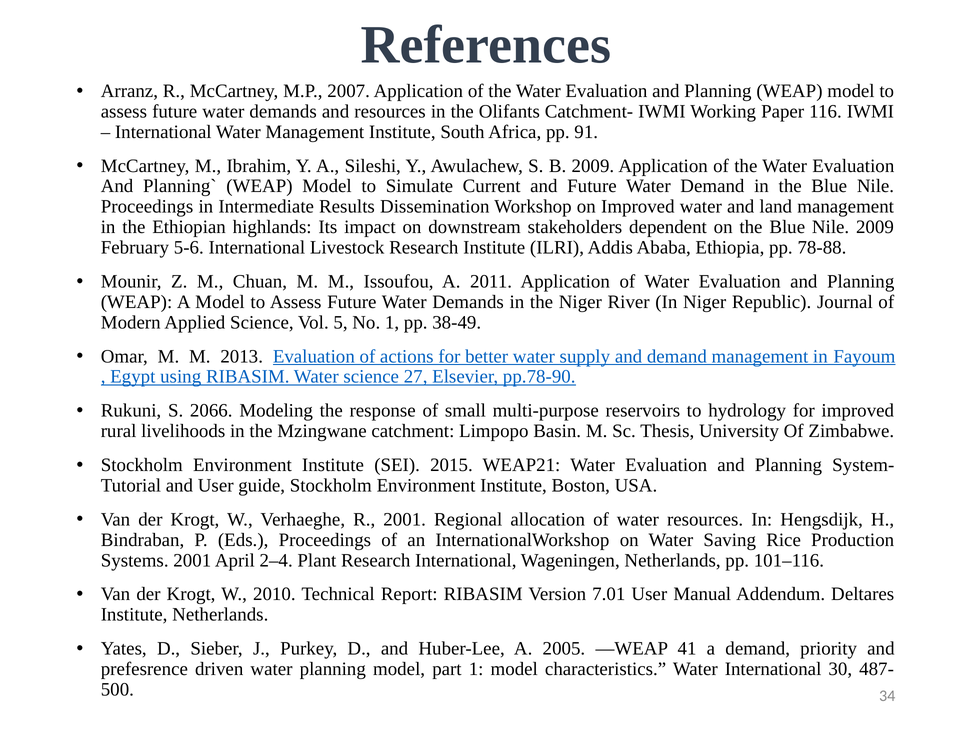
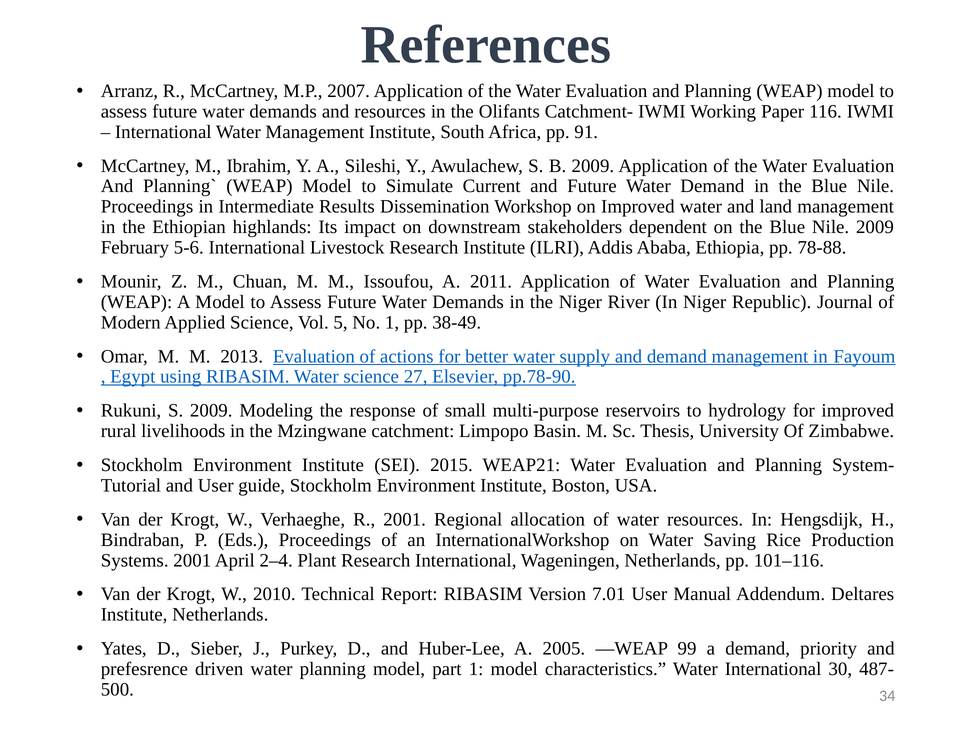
S 2066: 2066 -> 2009
41: 41 -> 99
